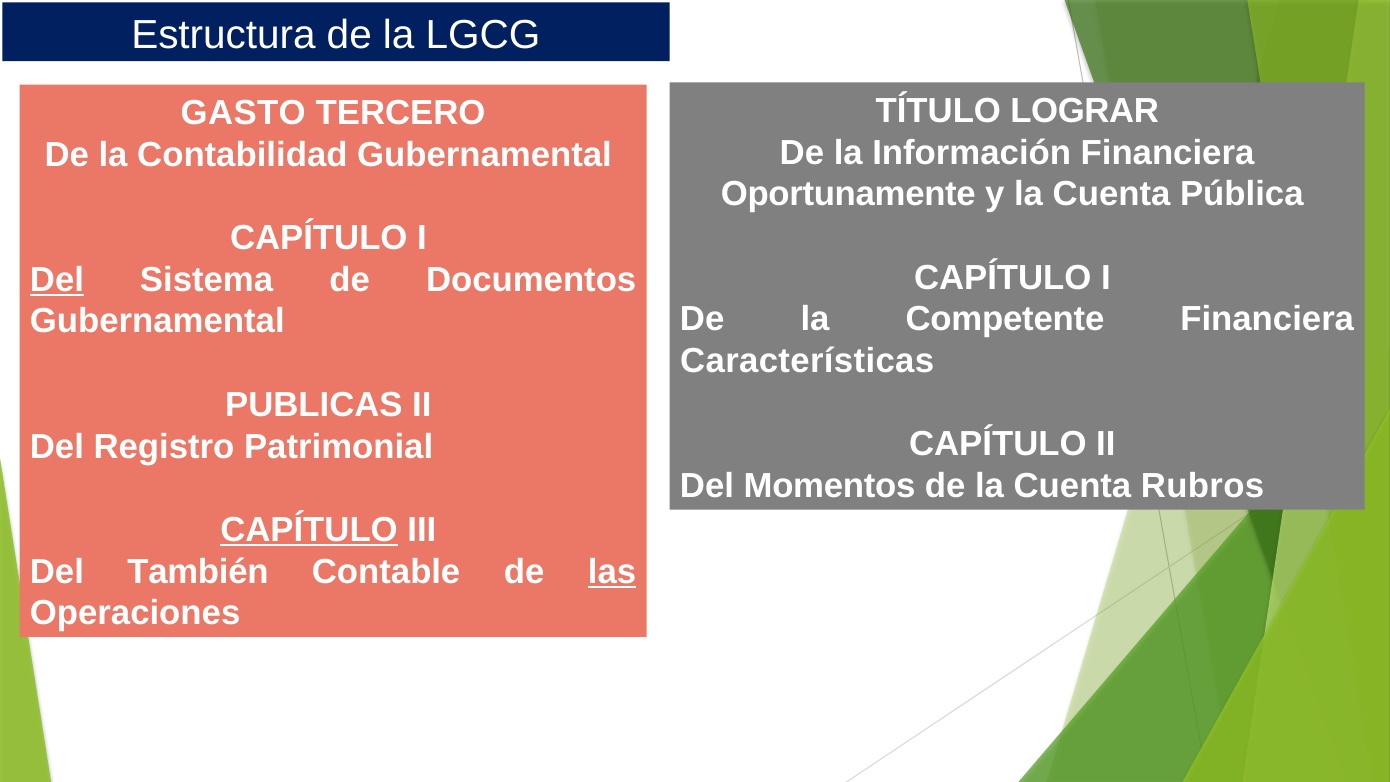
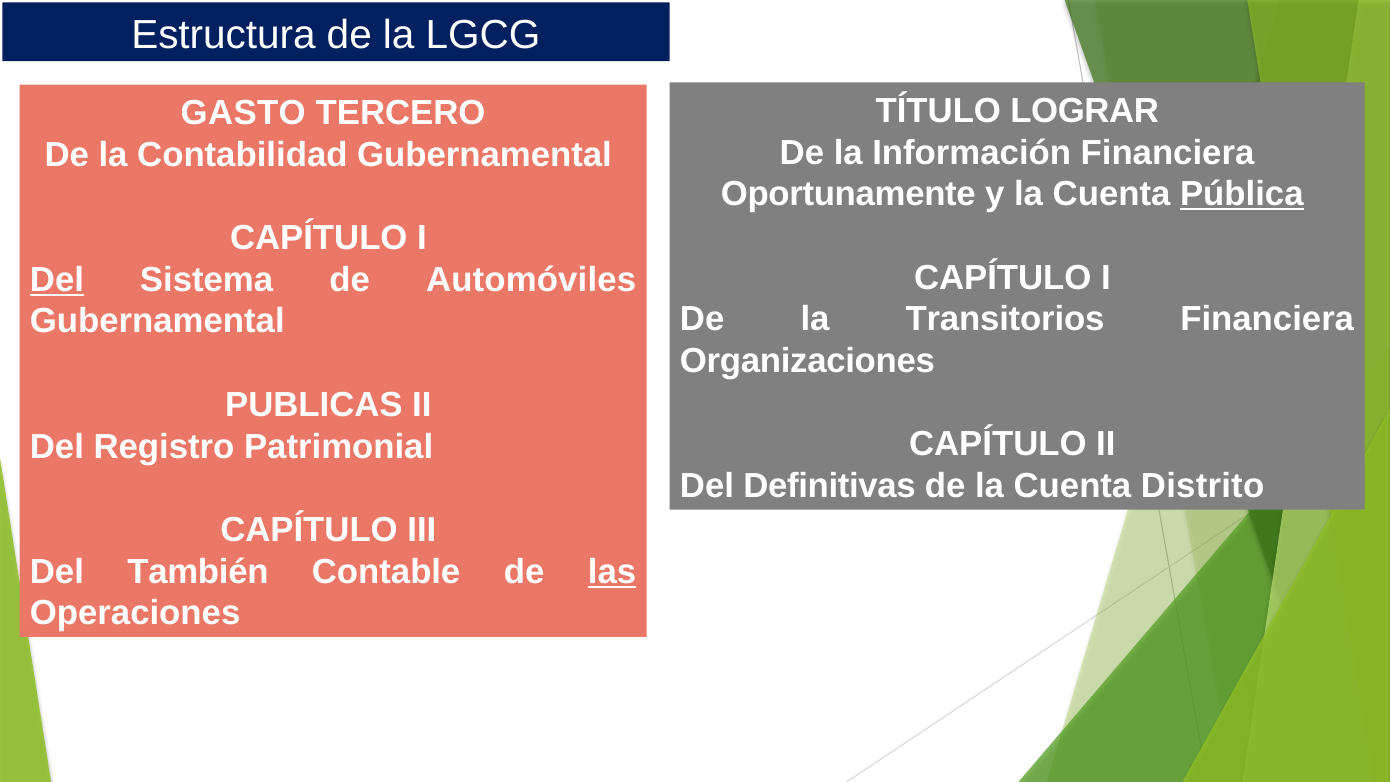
Pública underline: none -> present
Documentos: Documentos -> Automóviles
Competente: Competente -> Transitorios
Características: Características -> Organizaciones
Momentos: Momentos -> Definitivas
Rubros: Rubros -> Distrito
CAPÍTULO at (309, 530) underline: present -> none
